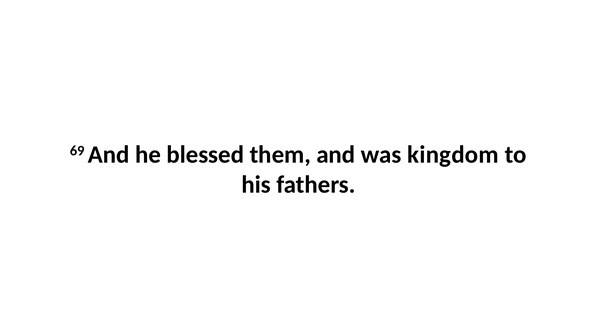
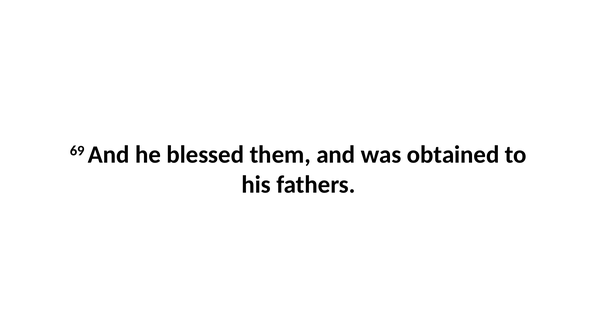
kingdom: kingdom -> obtained
